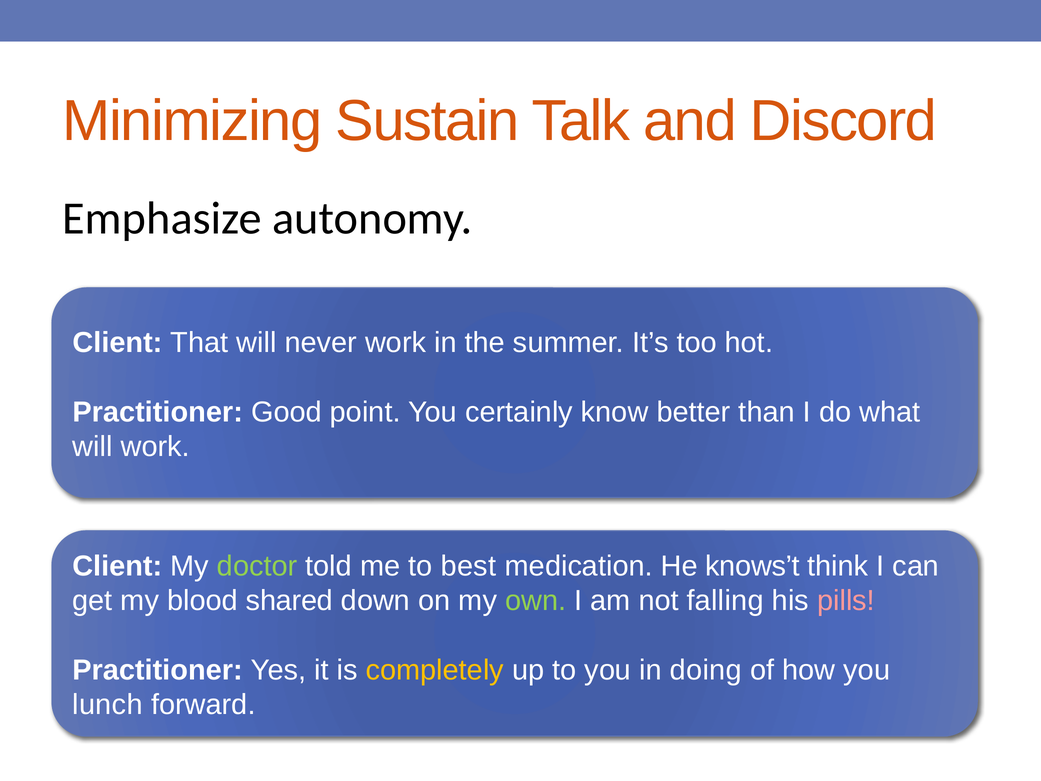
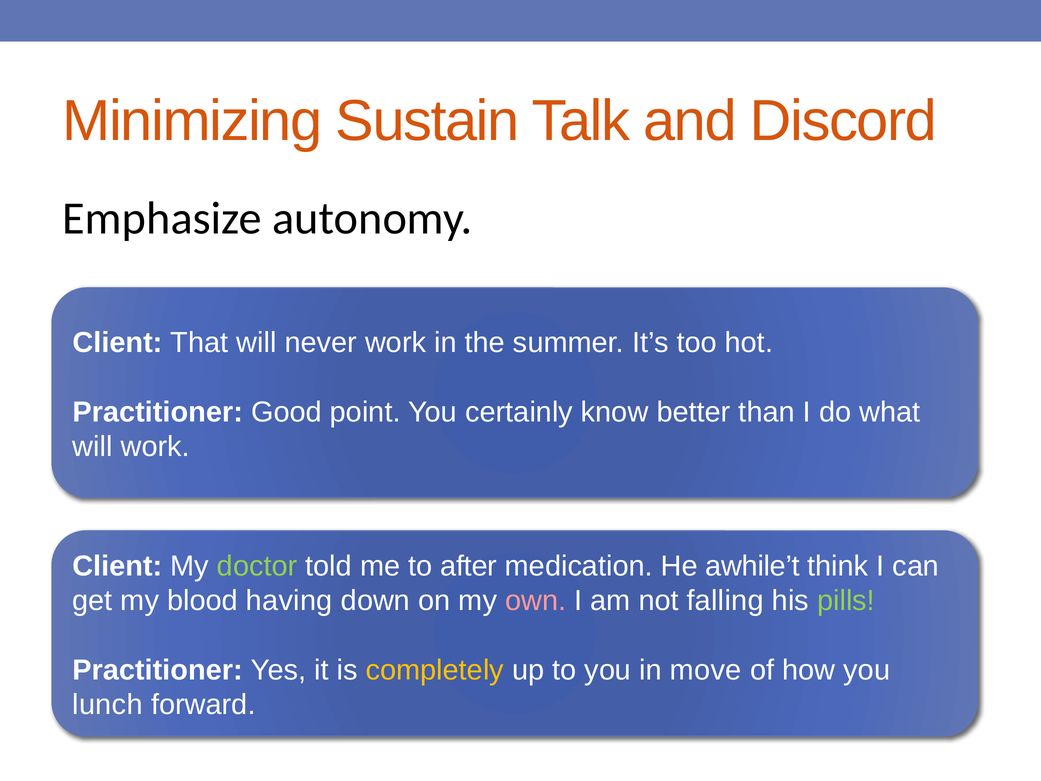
best: best -> after
knows’t: knows’t -> awhile’t
shared: shared -> having
own colour: light green -> pink
pills colour: pink -> light green
doing: doing -> move
